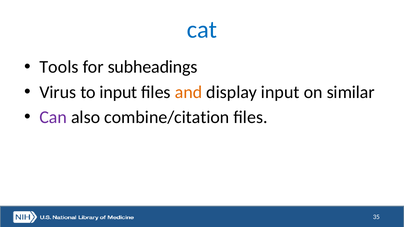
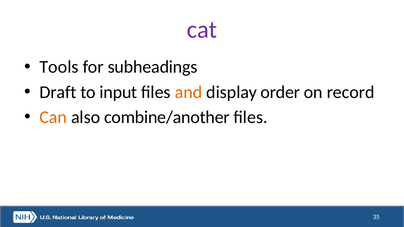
cat colour: blue -> purple
Virus: Virus -> Draft
display input: input -> order
similar: similar -> record
Can colour: purple -> orange
combine/citation: combine/citation -> combine/another
